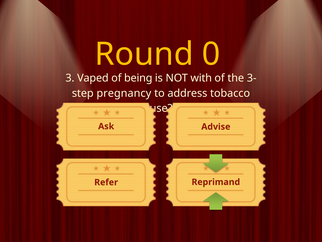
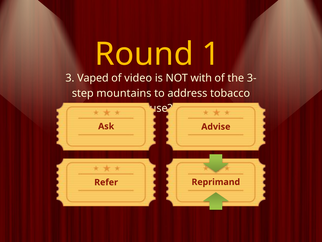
0: 0 -> 1
being: being -> video
pregnancy: pregnancy -> mountains
